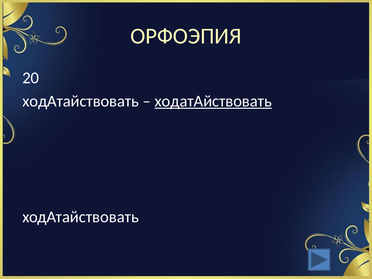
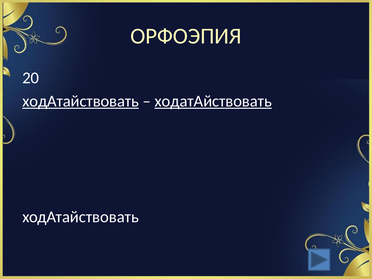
ходАтайствовать at (81, 101) underline: none -> present
